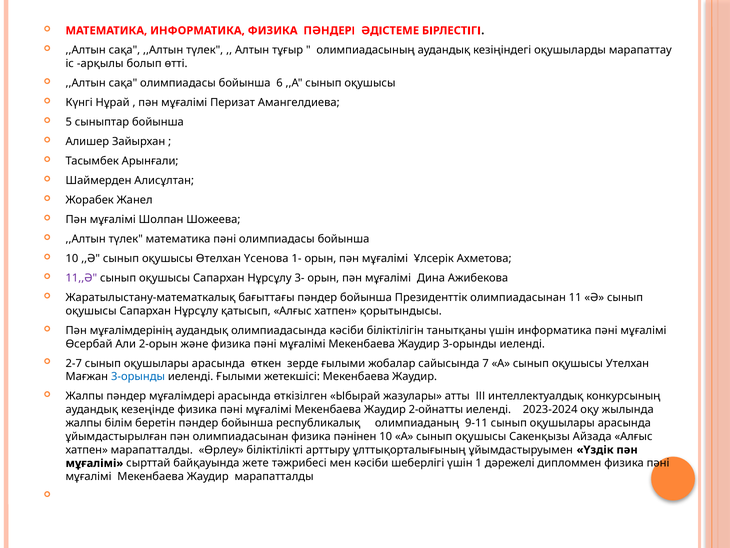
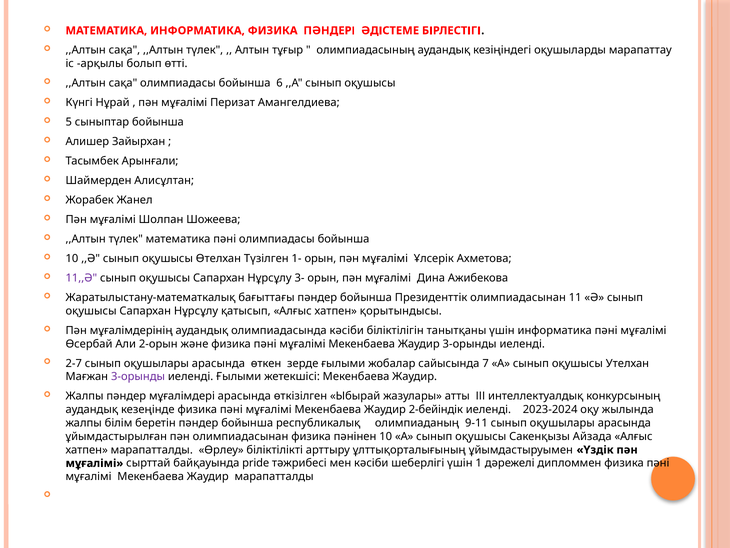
Үсенова: Үсенова -> Түзілген
3-орынды at (138, 376) colour: blue -> purple
2-ойнатты: 2-ойнатты -> 2-бейіндік
жете: жете -> pride
